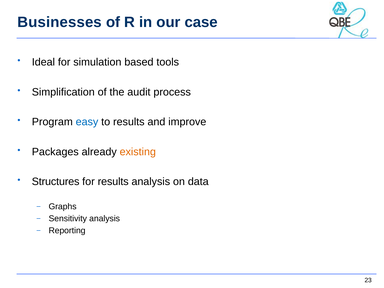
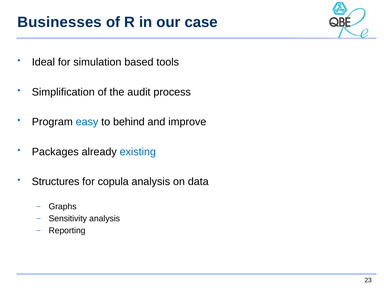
to results: results -> behind
existing colour: orange -> blue
for results: results -> copula
